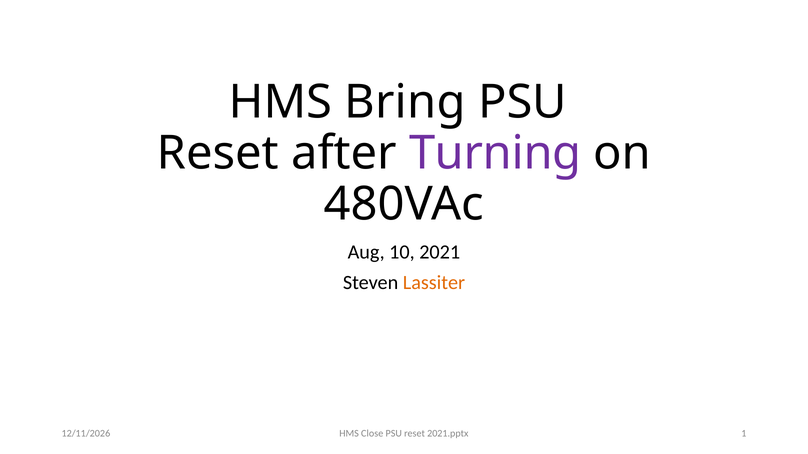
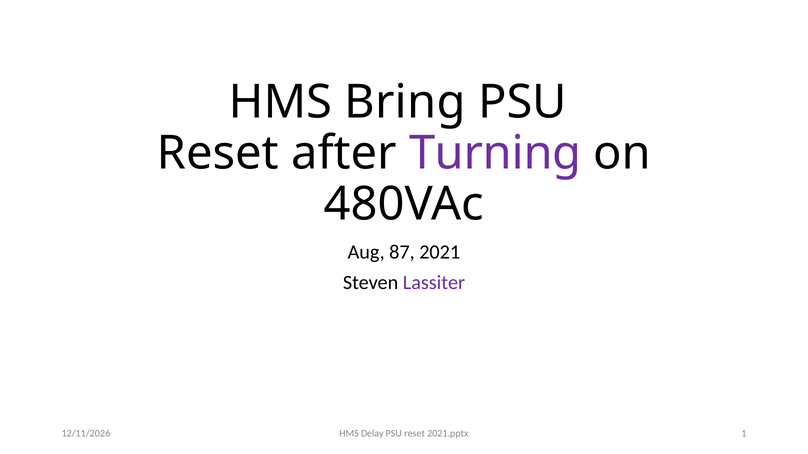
10: 10 -> 87
Lassiter colour: orange -> purple
Close: Close -> Delay
